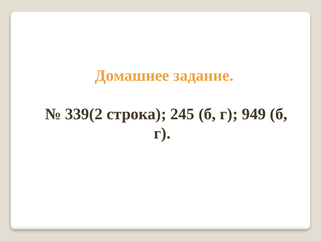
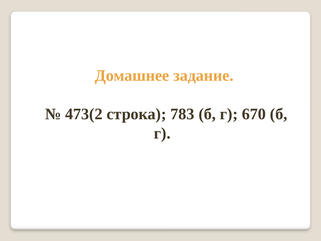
339(2: 339(2 -> 473(2
245: 245 -> 783
949: 949 -> 670
